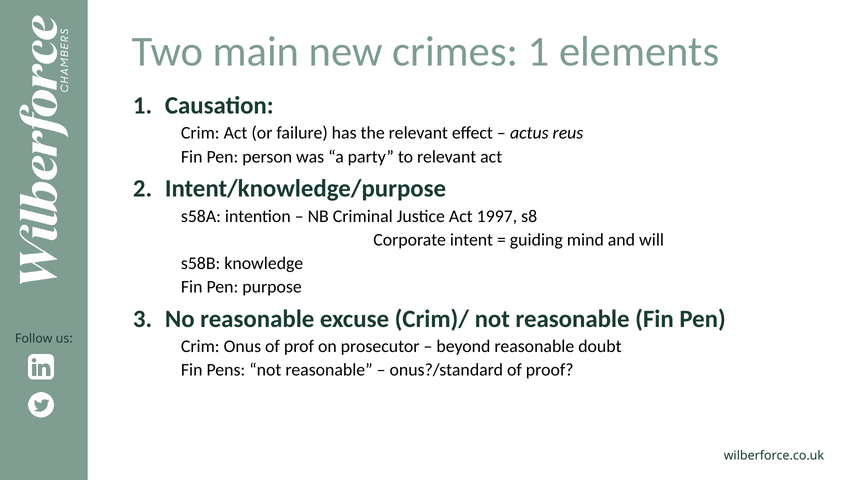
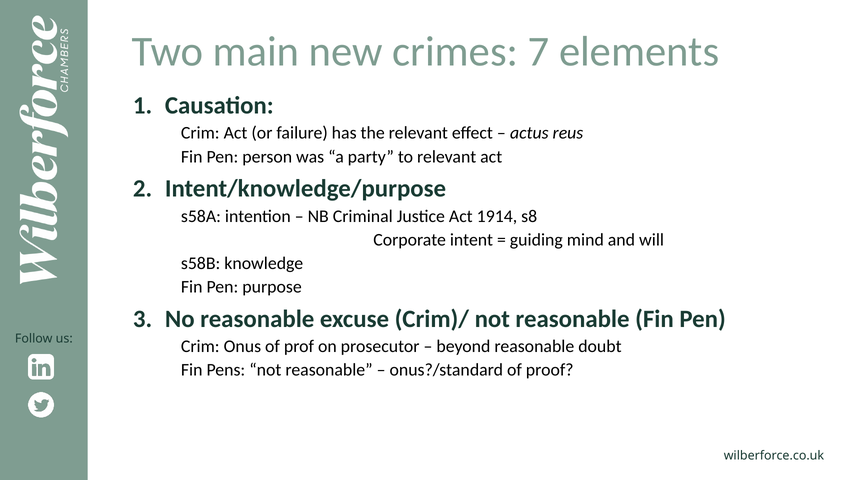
crimes 1: 1 -> 7
1997: 1997 -> 1914
